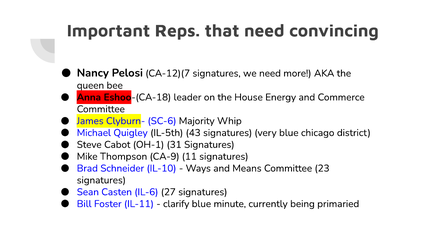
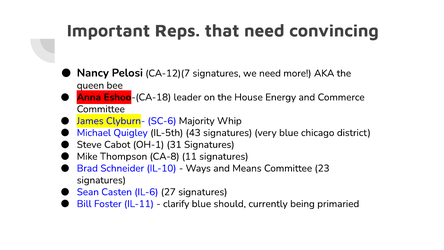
CA-9: CA-9 -> CA-8
minute: minute -> should
